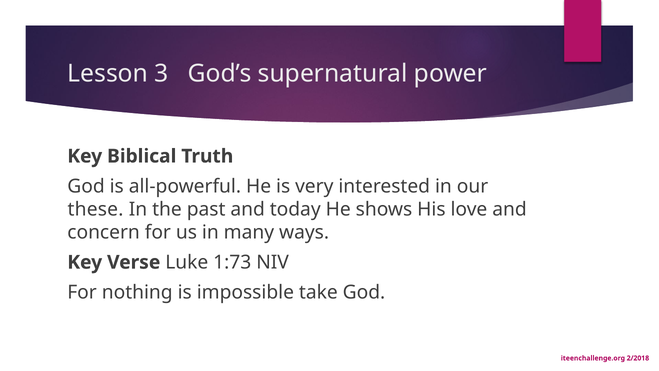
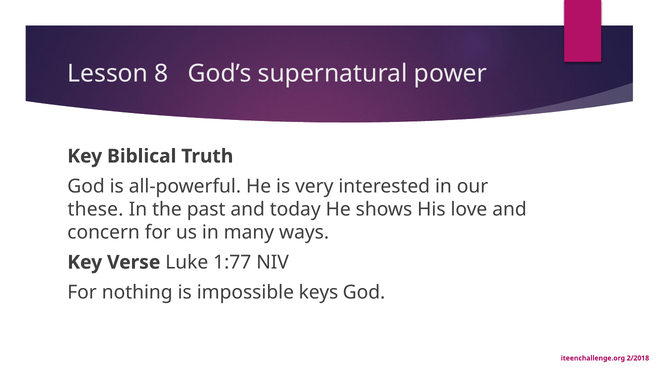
3: 3 -> 8
1:73: 1:73 -> 1:77
take: take -> keys
